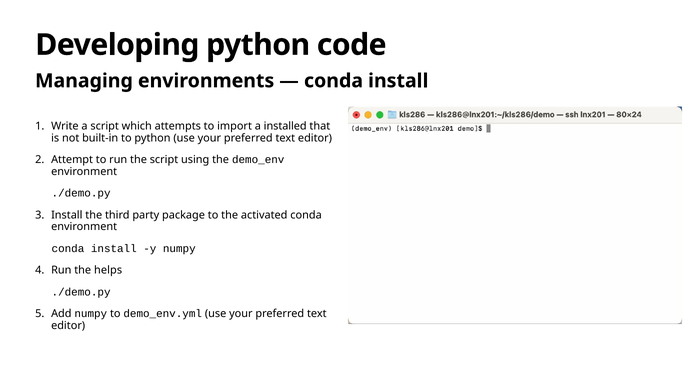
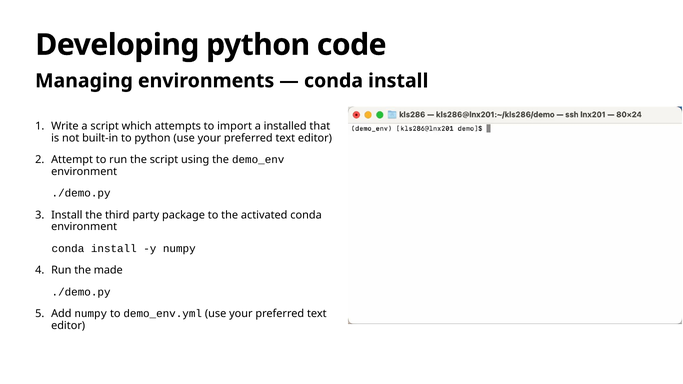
helps: helps -> made
